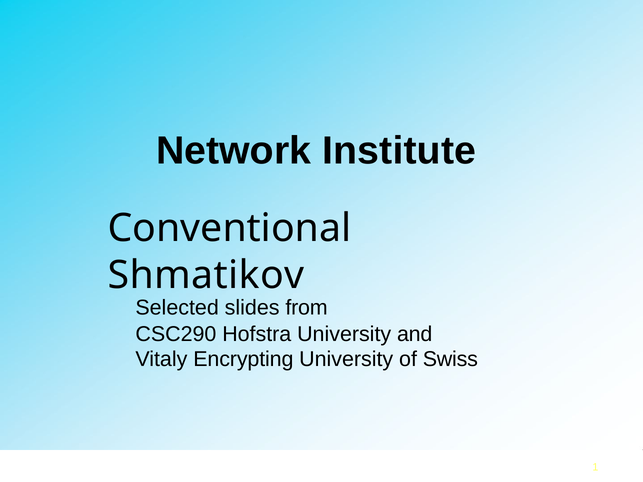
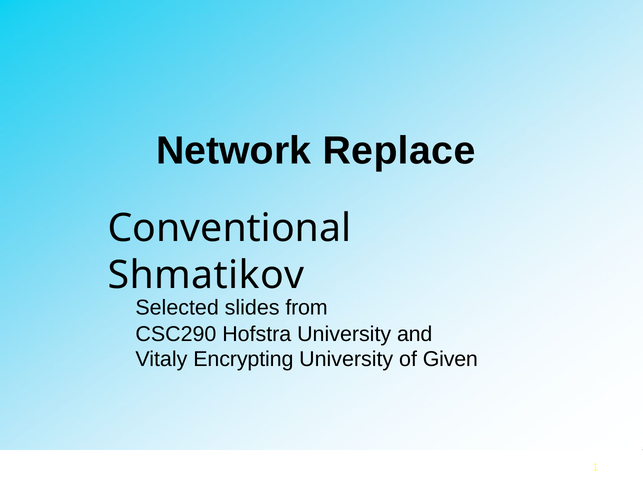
Institute: Institute -> Replace
Swiss: Swiss -> Given
